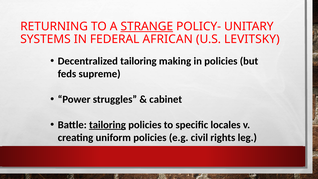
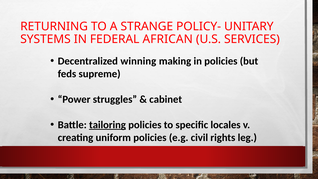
STRANGE underline: present -> none
LEVITSKY: LEVITSKY -> SERVICES
Decentralized tailoring: tailoring -> winning
